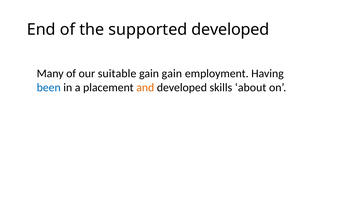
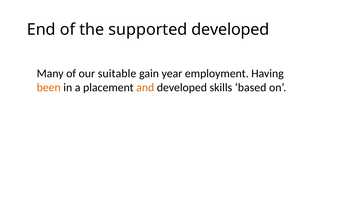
gain gain: gain -> year
been colour: blue -> orange
about: about -> based
